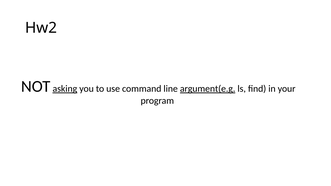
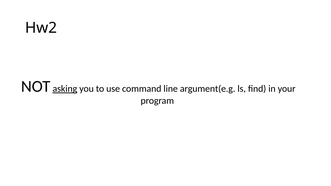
argument(e.g underline: present -> none
